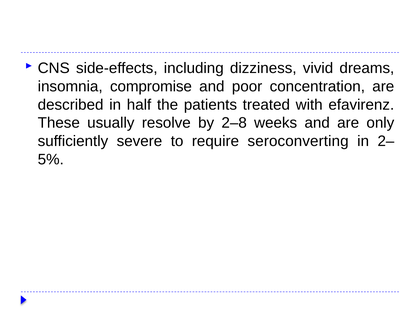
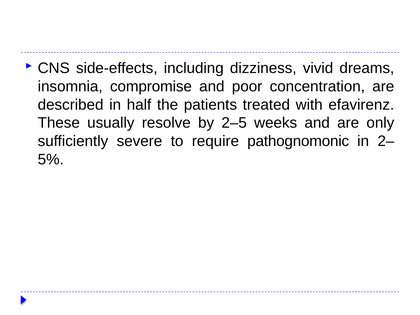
2–8: 2–8 -> 2–5
seroconverting: seroconverting -> pathognomonic
